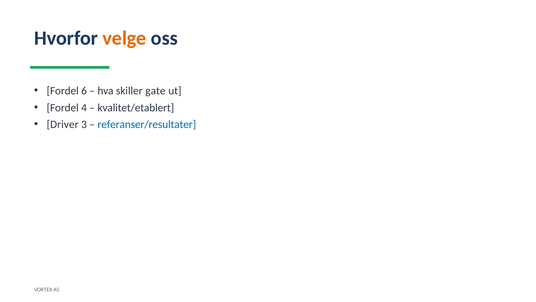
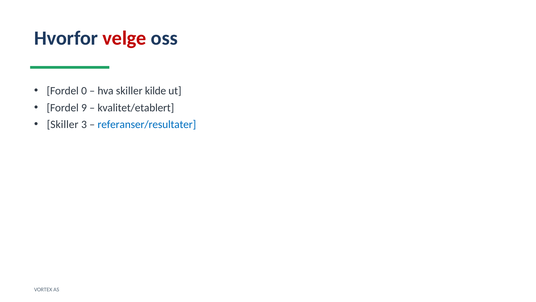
velge colour: orange -> red
6: 6 -> 0
gate: gate -> kilde
4: 4 -> 9
Driver at (63, 124): Driver -> Skiller
